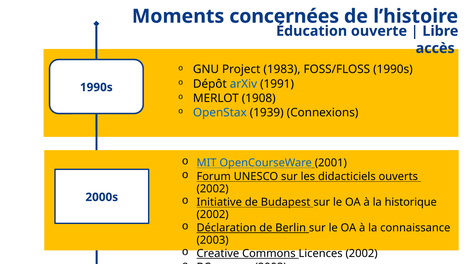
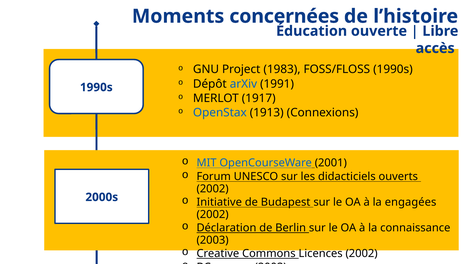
1908: 1908 -> 1917
1939: 1939 -> 1913
historique: historique -> engagées
